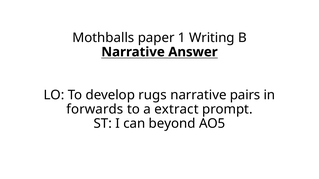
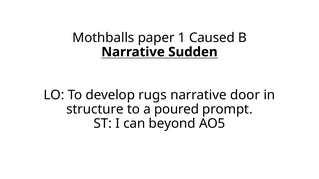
Writing: Writing -> Caused
Answer: Answer -> Sudden
pairs: pairs -> door
forwards: forwards -> structure
extract: extract -> poured
